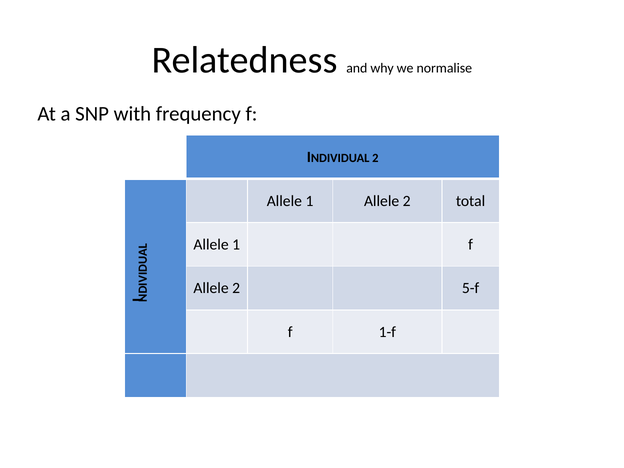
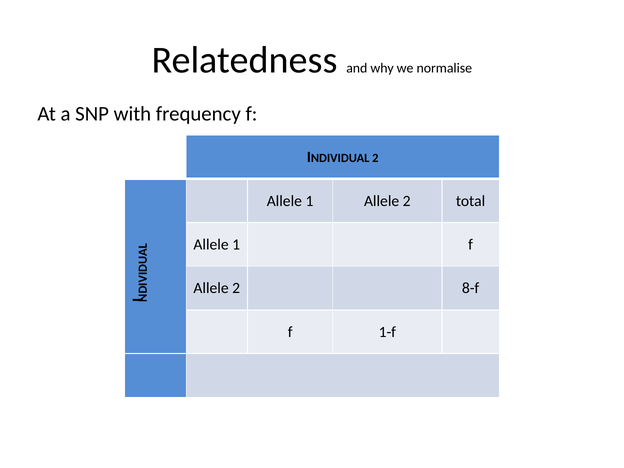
5-f: 5-f -> 8-f
